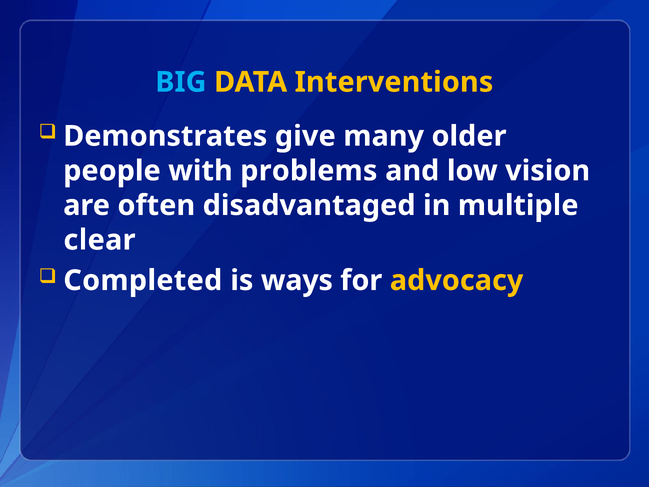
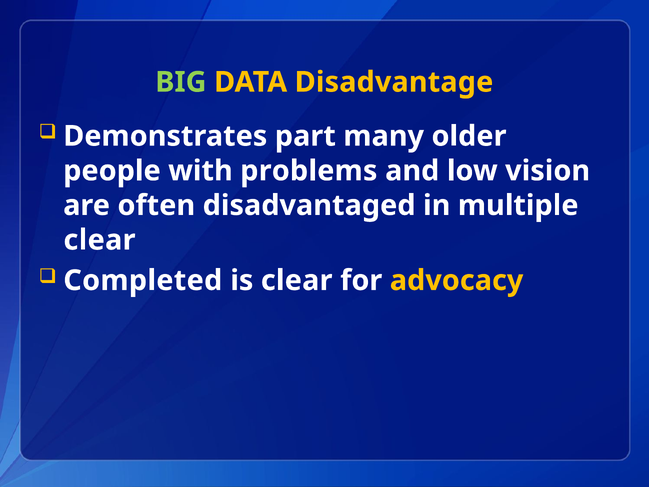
BIG colour: light blue -> light green
Interventions: Interventions -> Disadvantage
give: give -> part
is ways: ways -> clear
